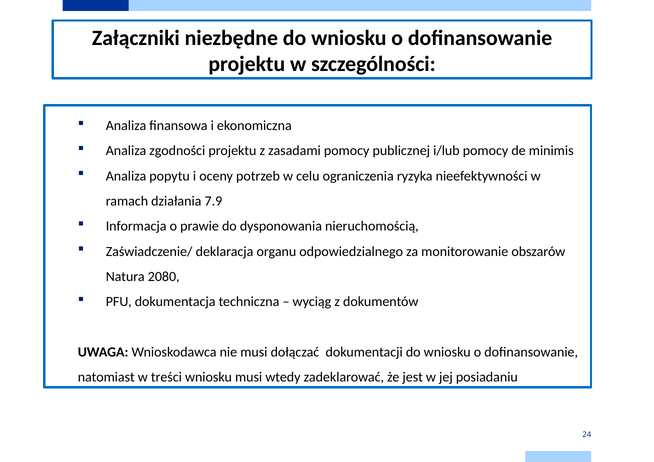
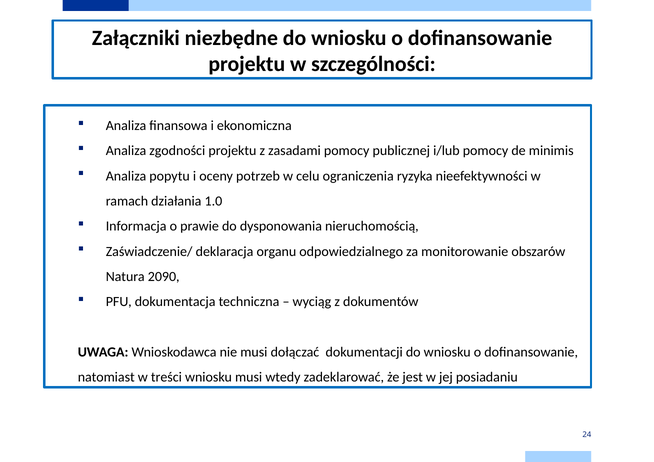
7.9: 7.9 -> 1.0
2080: 2080 -> 2090
